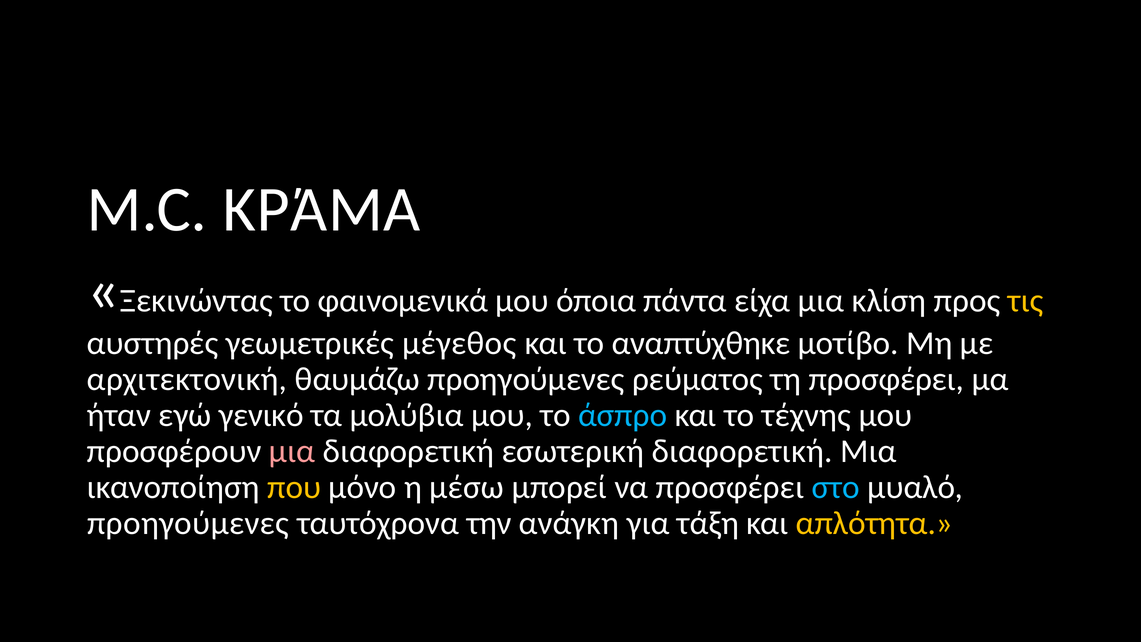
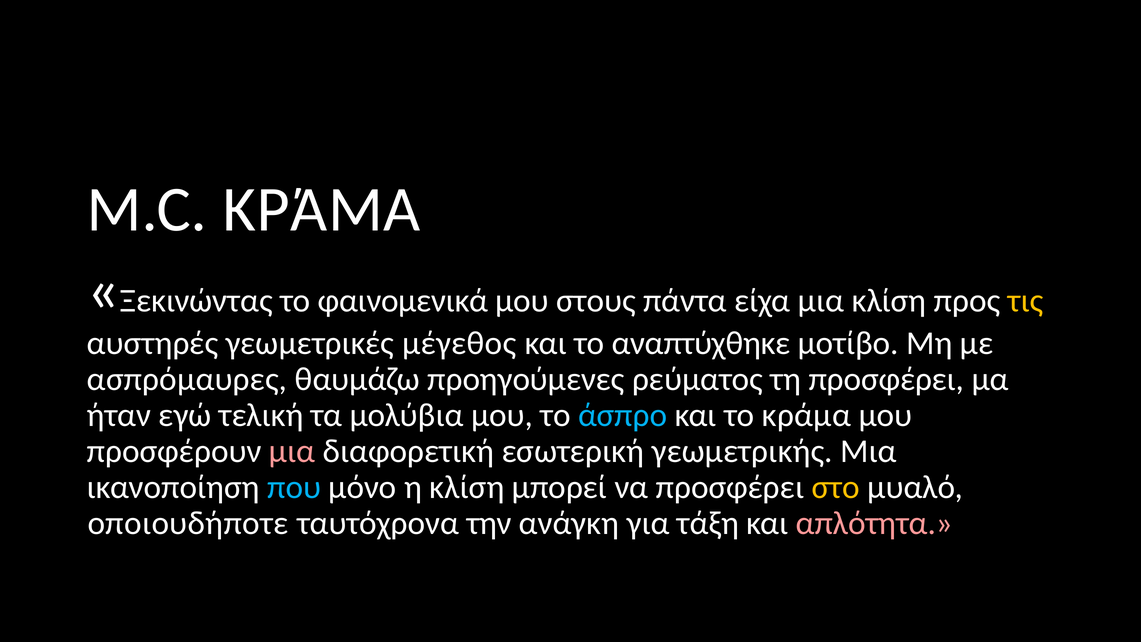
όποια: όποια -> στους
αρχιτεκτονική: αρχιτεκτονική -> ασπρόμαυρες
γενικό: γενικό -> τελική
το τέχνης: τέχνης -> κράμα
εσωτερική διαφορετική: διαφορετική -> γεωμετρικής
που colour: yellow -> light blue
η μέσω: μέσω -> κλίση
στο colour: light blue -> yellow
προηγούμενες at (188, 523): προηγούμενες -> οποιουδήποτε
απλότητα colour: yellow -> pink
